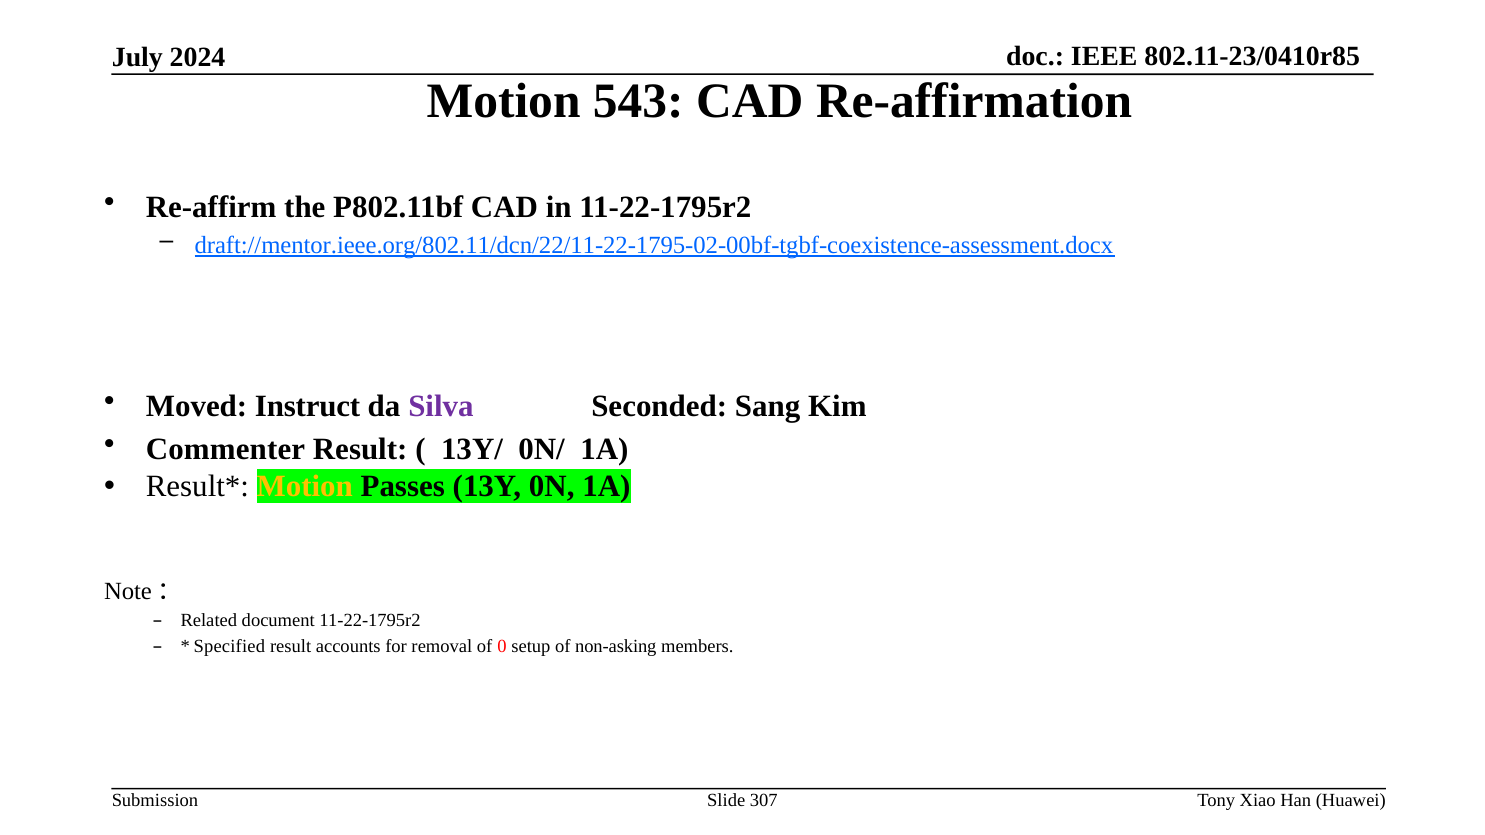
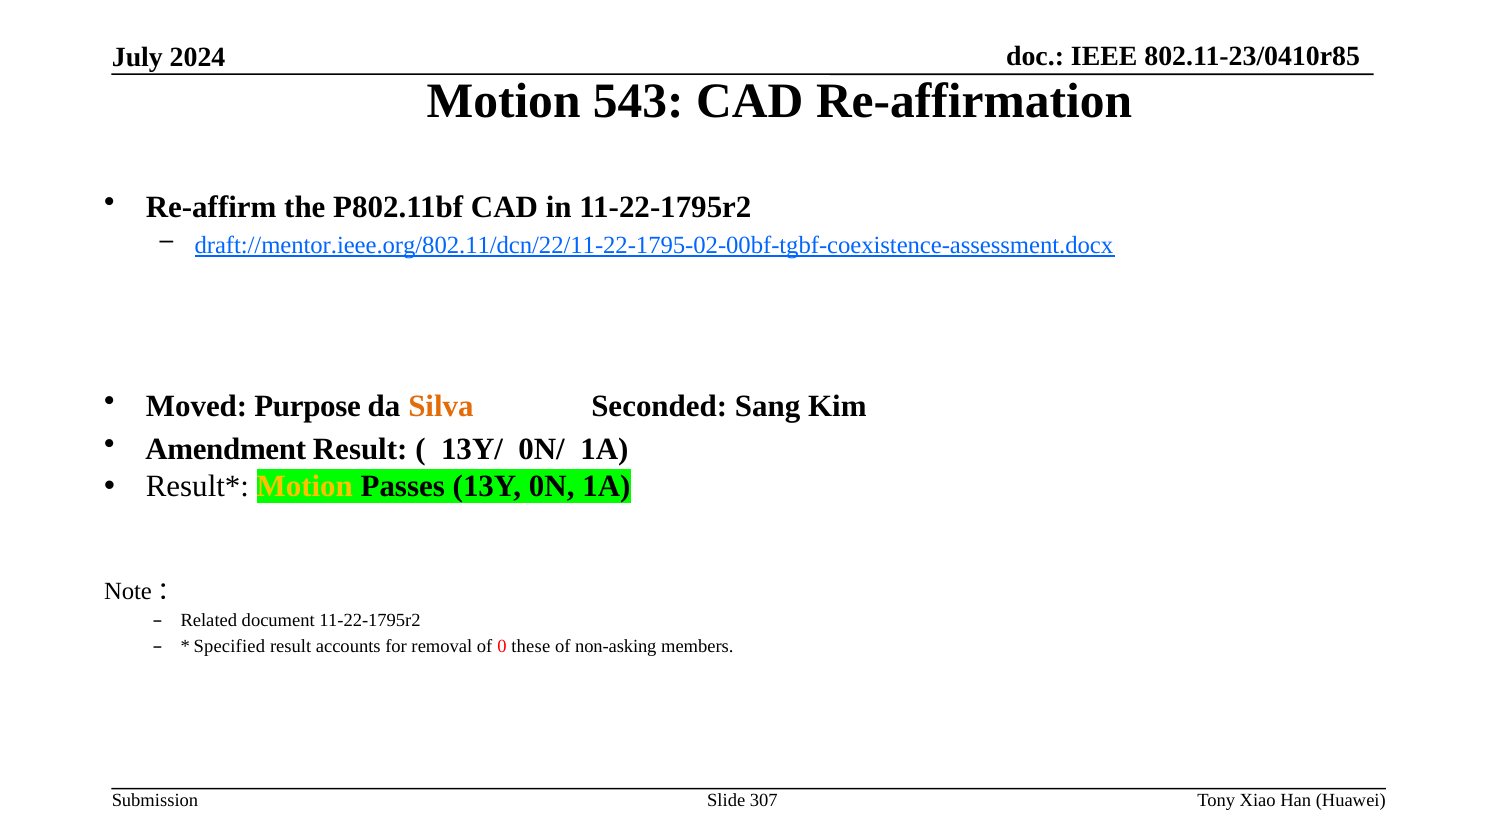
Instruct: Instruct -> Purpose
Silva colour: purple -> orange
Commenter: Commenter -> Amendment
setup: setup -> these
